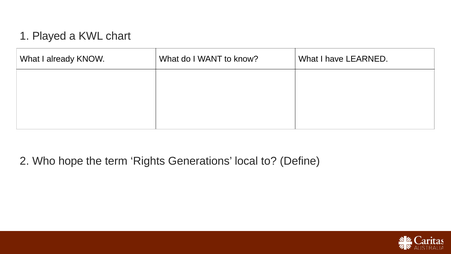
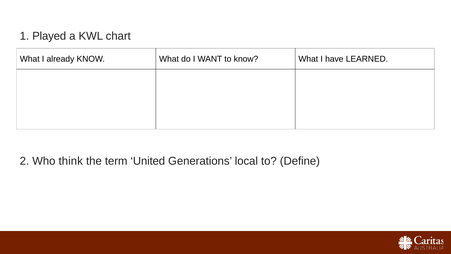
hope: hope -> think
Rights: Rights -> United
